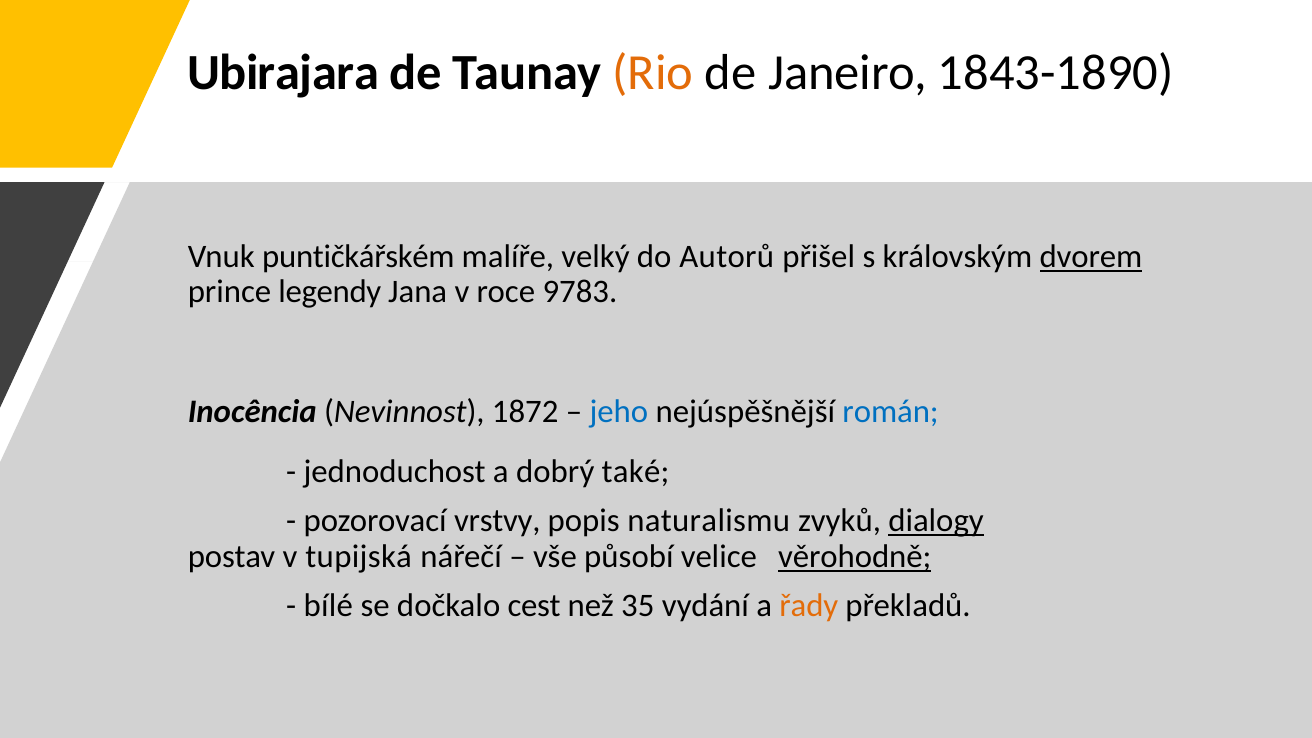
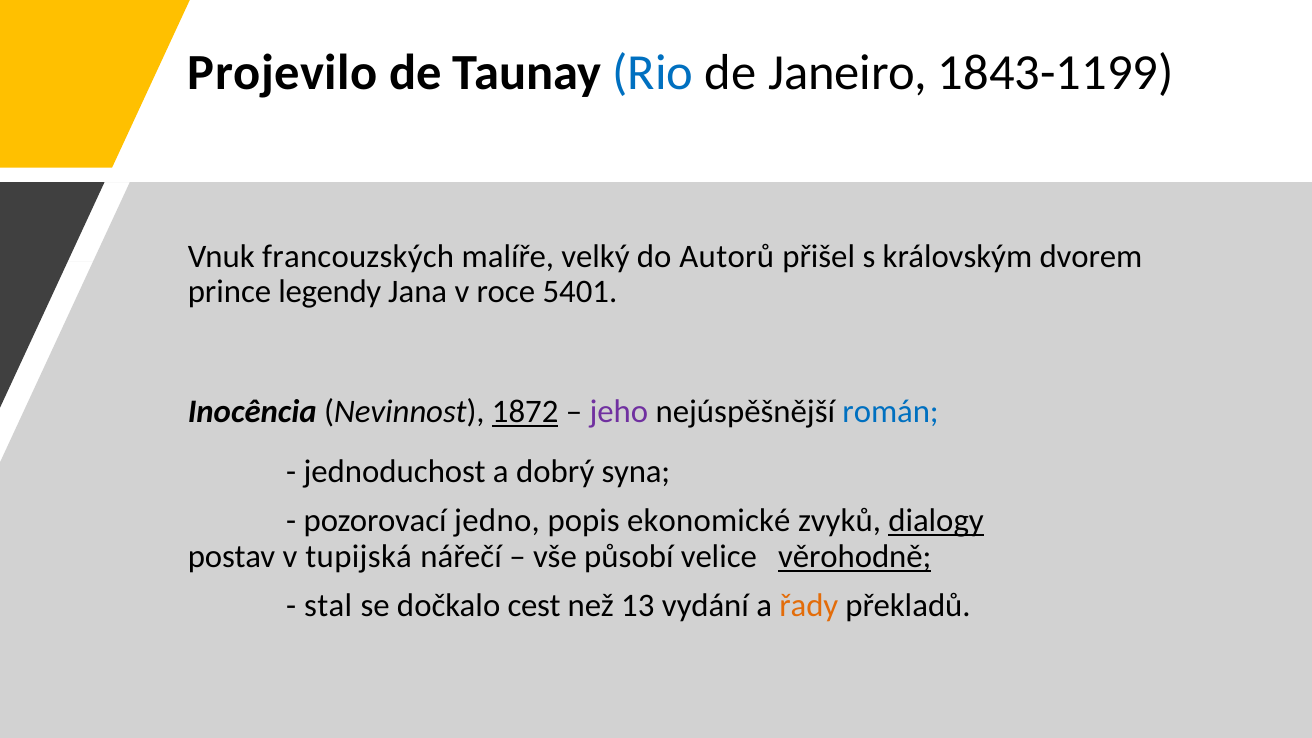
Ubirajara: Ubirajara -> Projevilo
Rio colour: orange -> blue
1843-1890: 1843-1890 -> 1843-1199
puntičkářském: puntičkářském -> francouzských
dvorem underline: present -> none
9783: 9783 -> 5401
1872 underline: none -> present
jeho colour: blue -> purple
také: také -> syna
vrstvy: vrstvy -> jedno
naturalismu: naturalismu -> ekonomické
bílé: bílé -> stal
35: 35 -> 13
